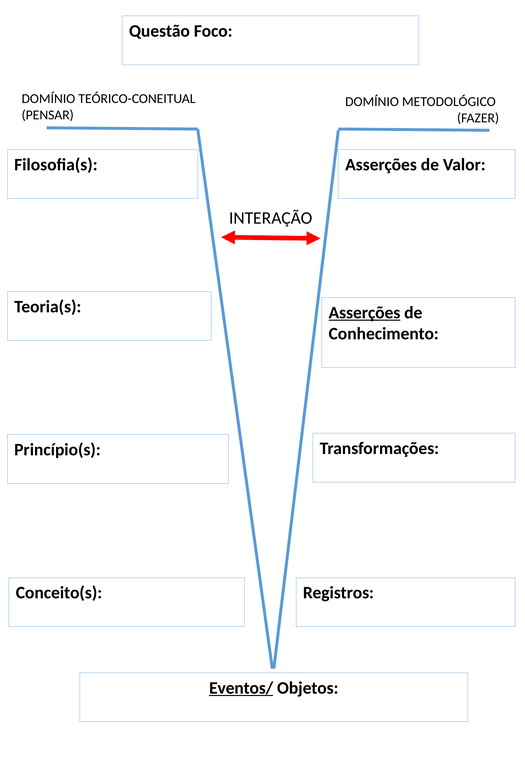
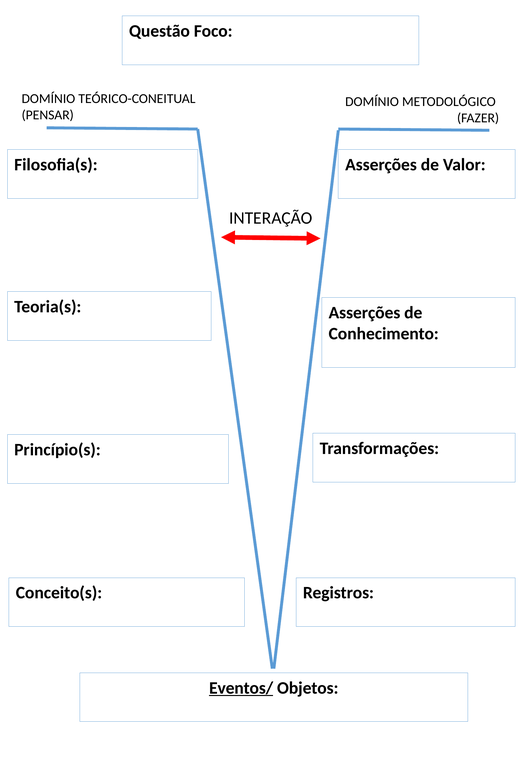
Asserções at (364, 313) underline: present -> none
